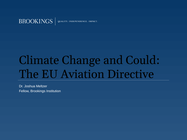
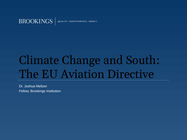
Could: Could -> South
